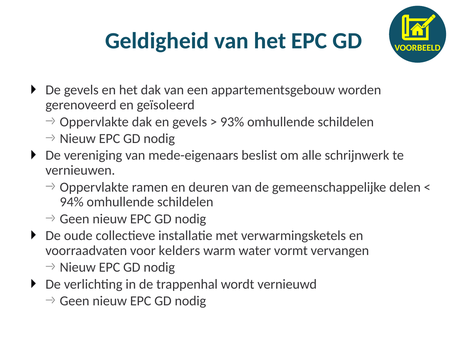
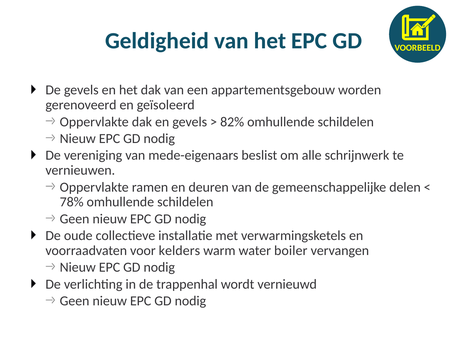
93%: 93% -> 82%
94%: 94% -> 78%
vormt: vormt -> boiler
